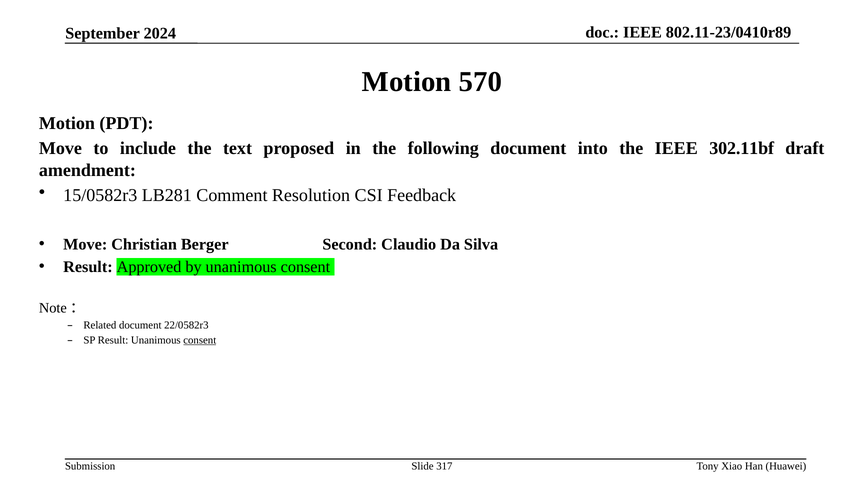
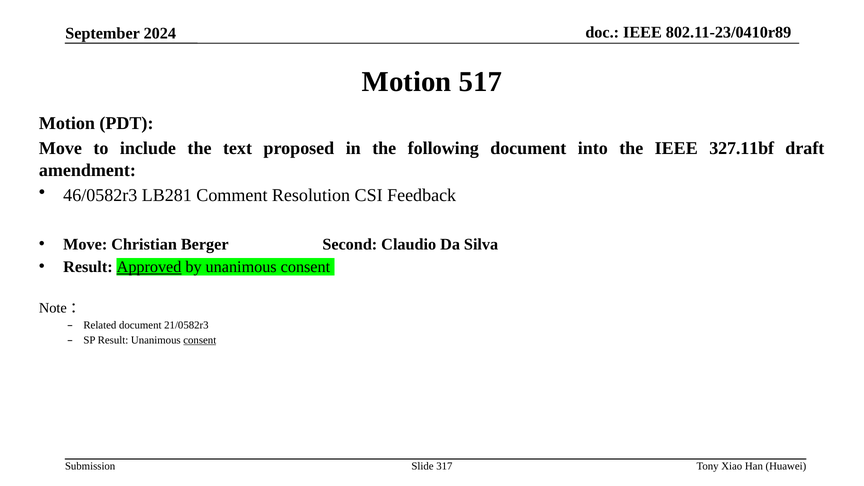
570: 570 -> 517
302.11bf: 302.11bf -> 327.11bf
15/0582r3: 15/0582r3 -> 46/0582r3
Approved underline: none -> present
22/0582r3: 22/0582r3 -> 21/0582r3
